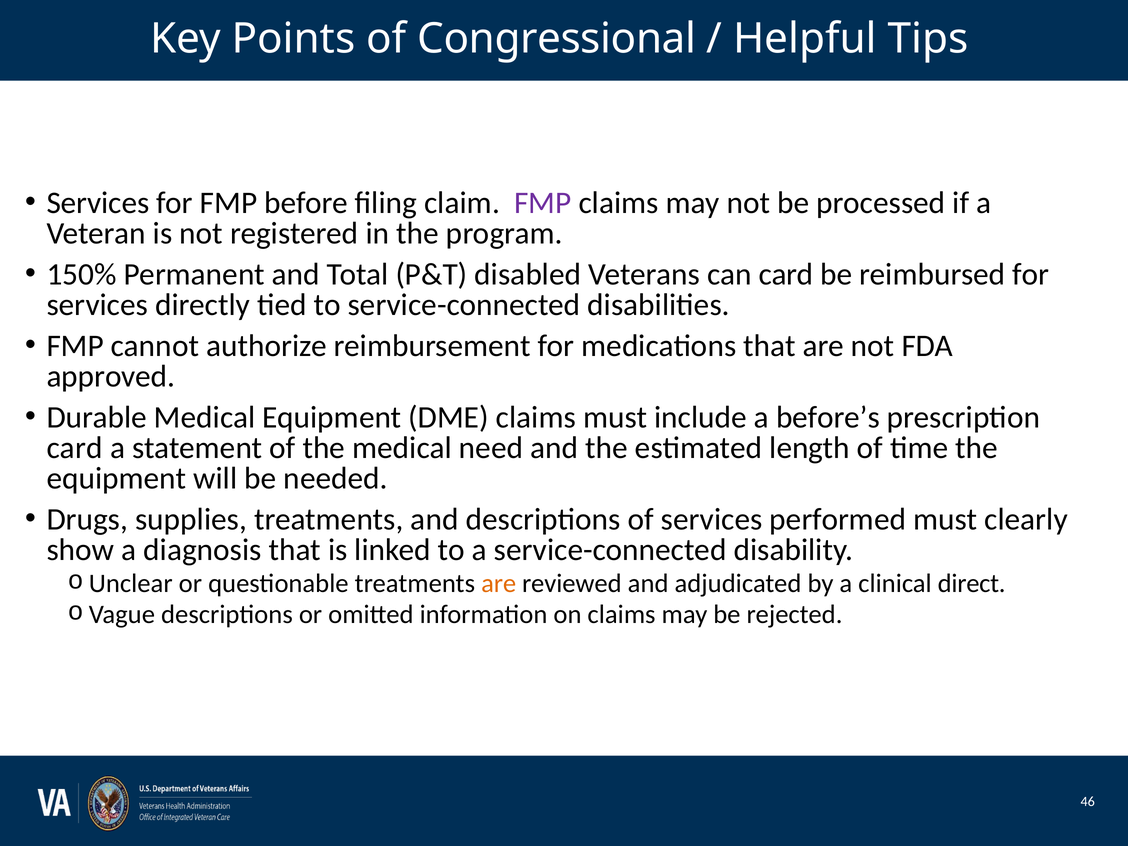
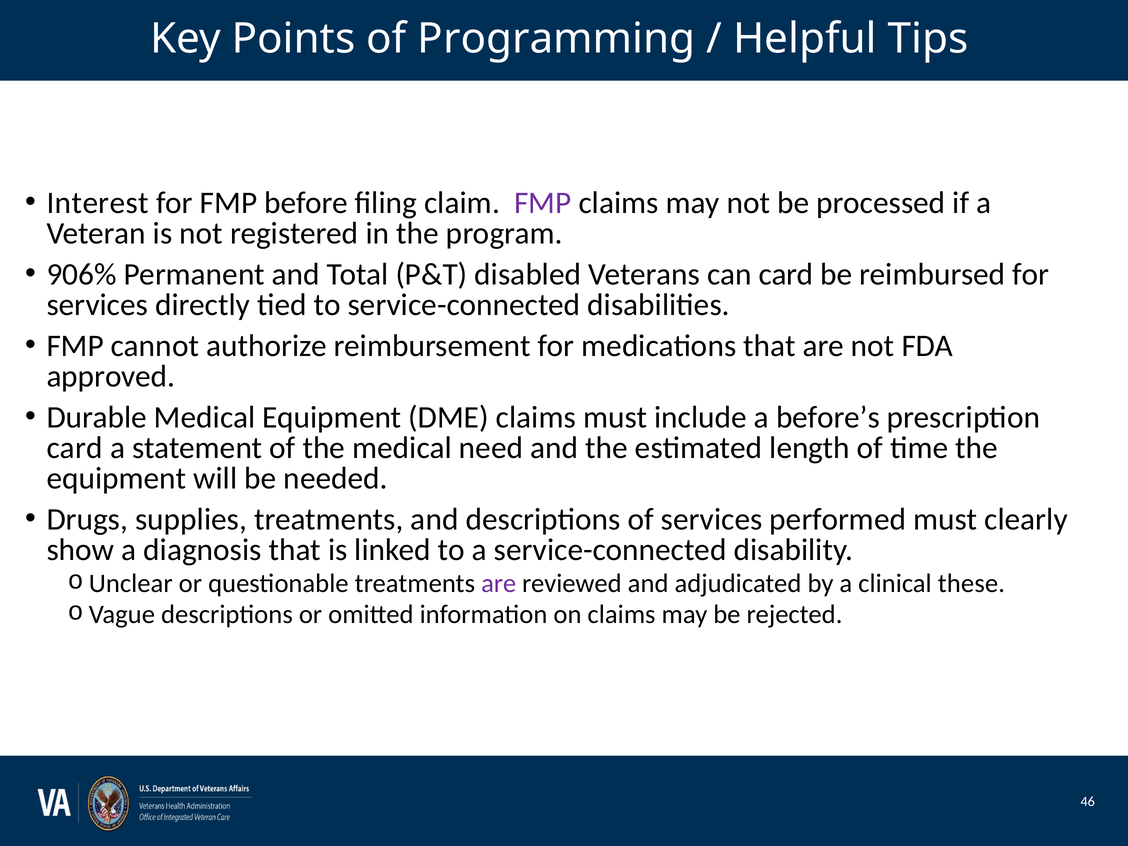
Congressional: Congressional -> Programming
Services at (98, 203): Services -> Interest
150%: 150% -> 906%
are at (499, 584) colour: orange -> purple
direct: direct -> these
